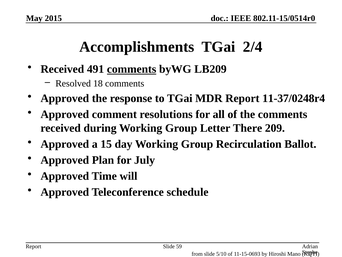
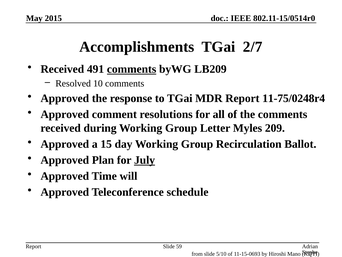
2/4: 2/4 -> 2/7
18: 18 -> 10
11-37/0248r4: 11-37/0248r4 -> 11-75/0248r4
There: There -> Myles
July underline: none -> present
